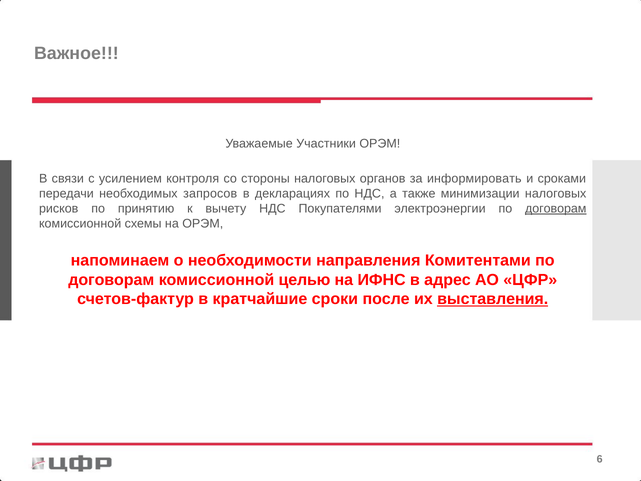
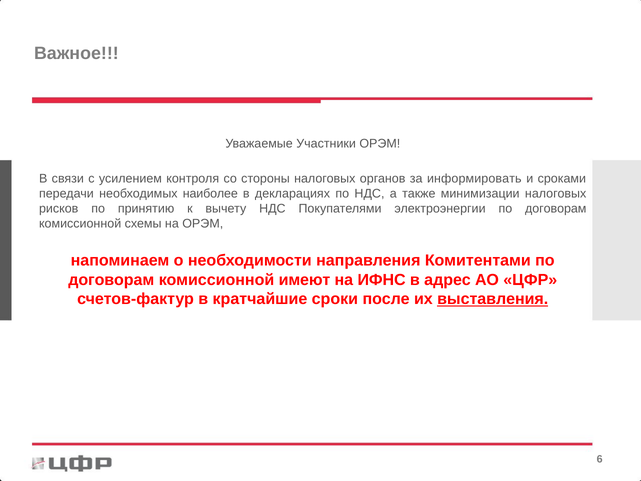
запросов: запросов -> наиболее
договорам at (556, 209) underline: present -> none
целью: целью -> имеют
